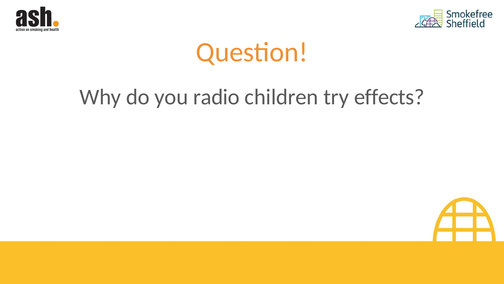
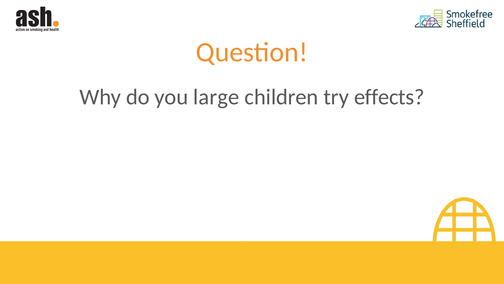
radio: radio -> large
